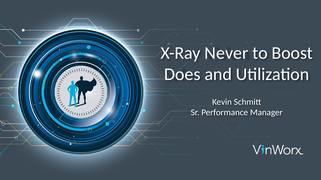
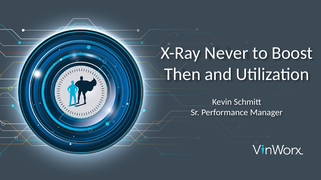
Does: Does -> Then
